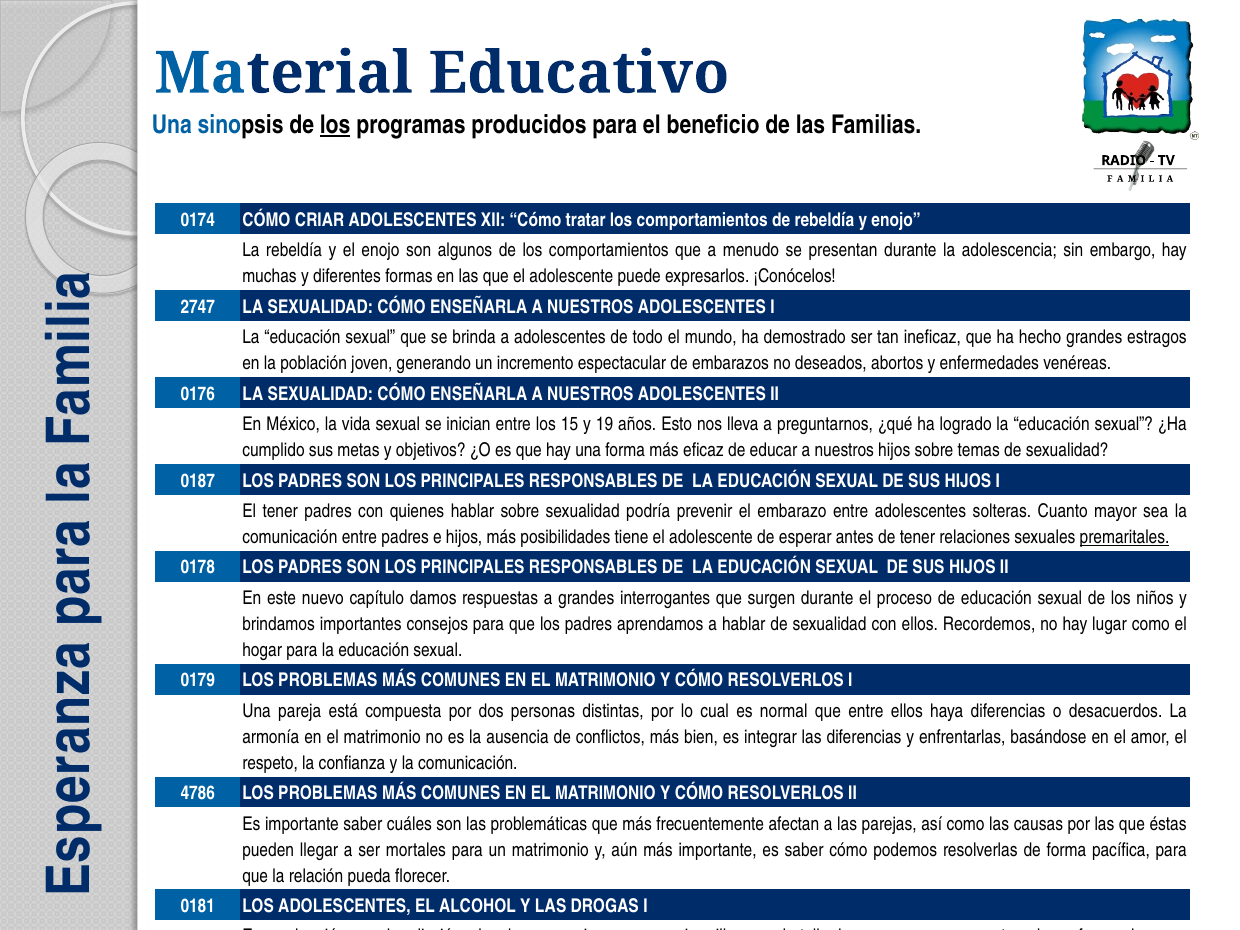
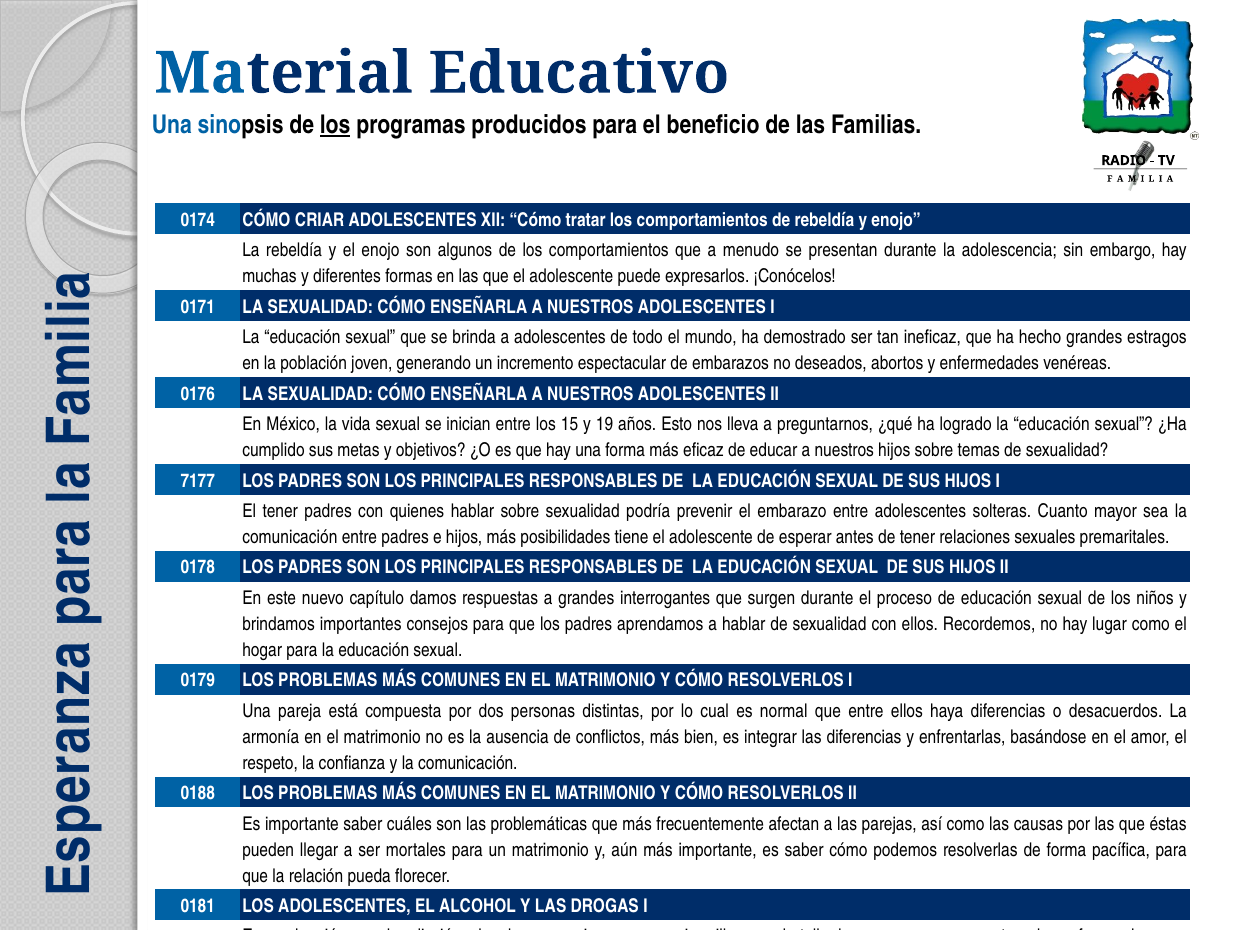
2747: 2747 -> 0171
0187: 0187 -> 7177
premaritales underline: present -> none
4786: 4786 -> 0188
